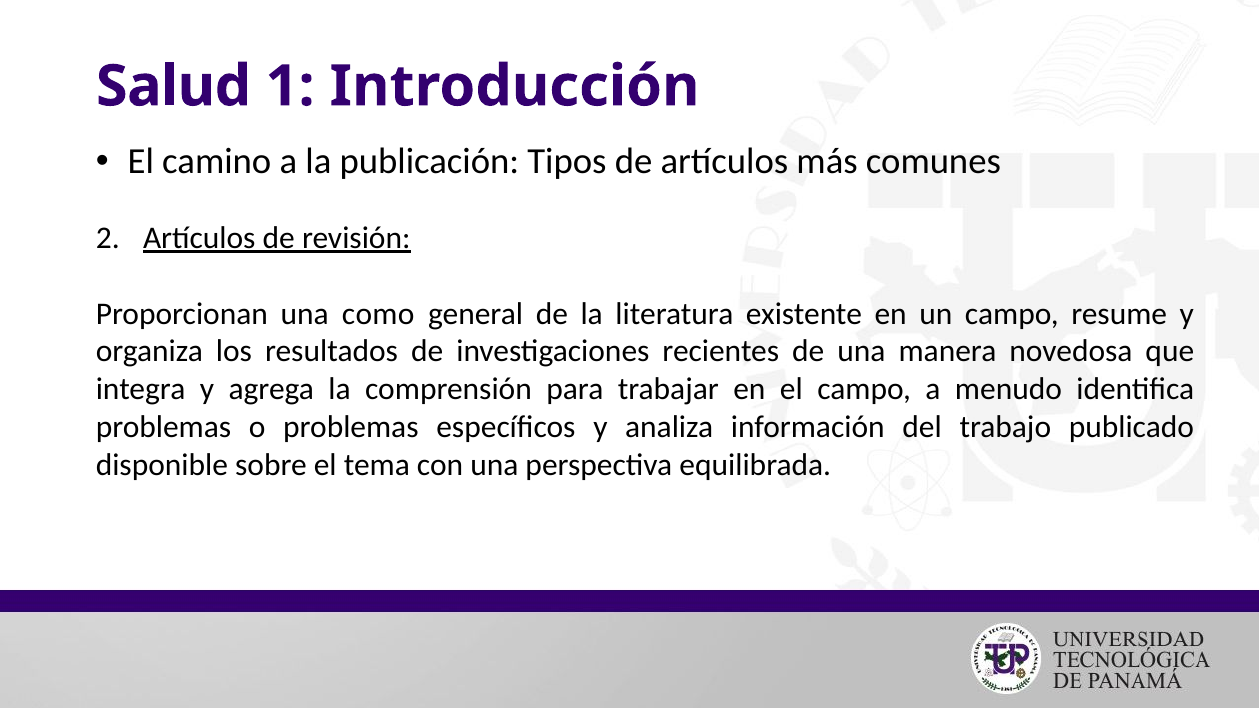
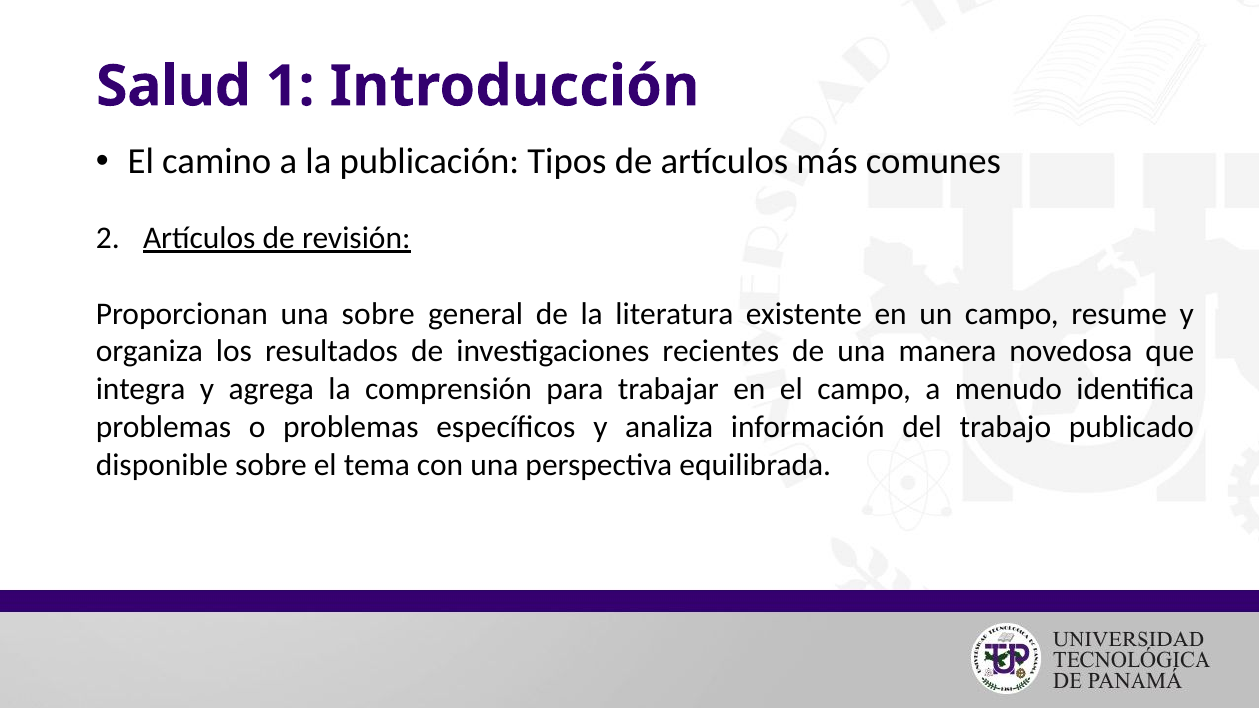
una como: como -> sobre
